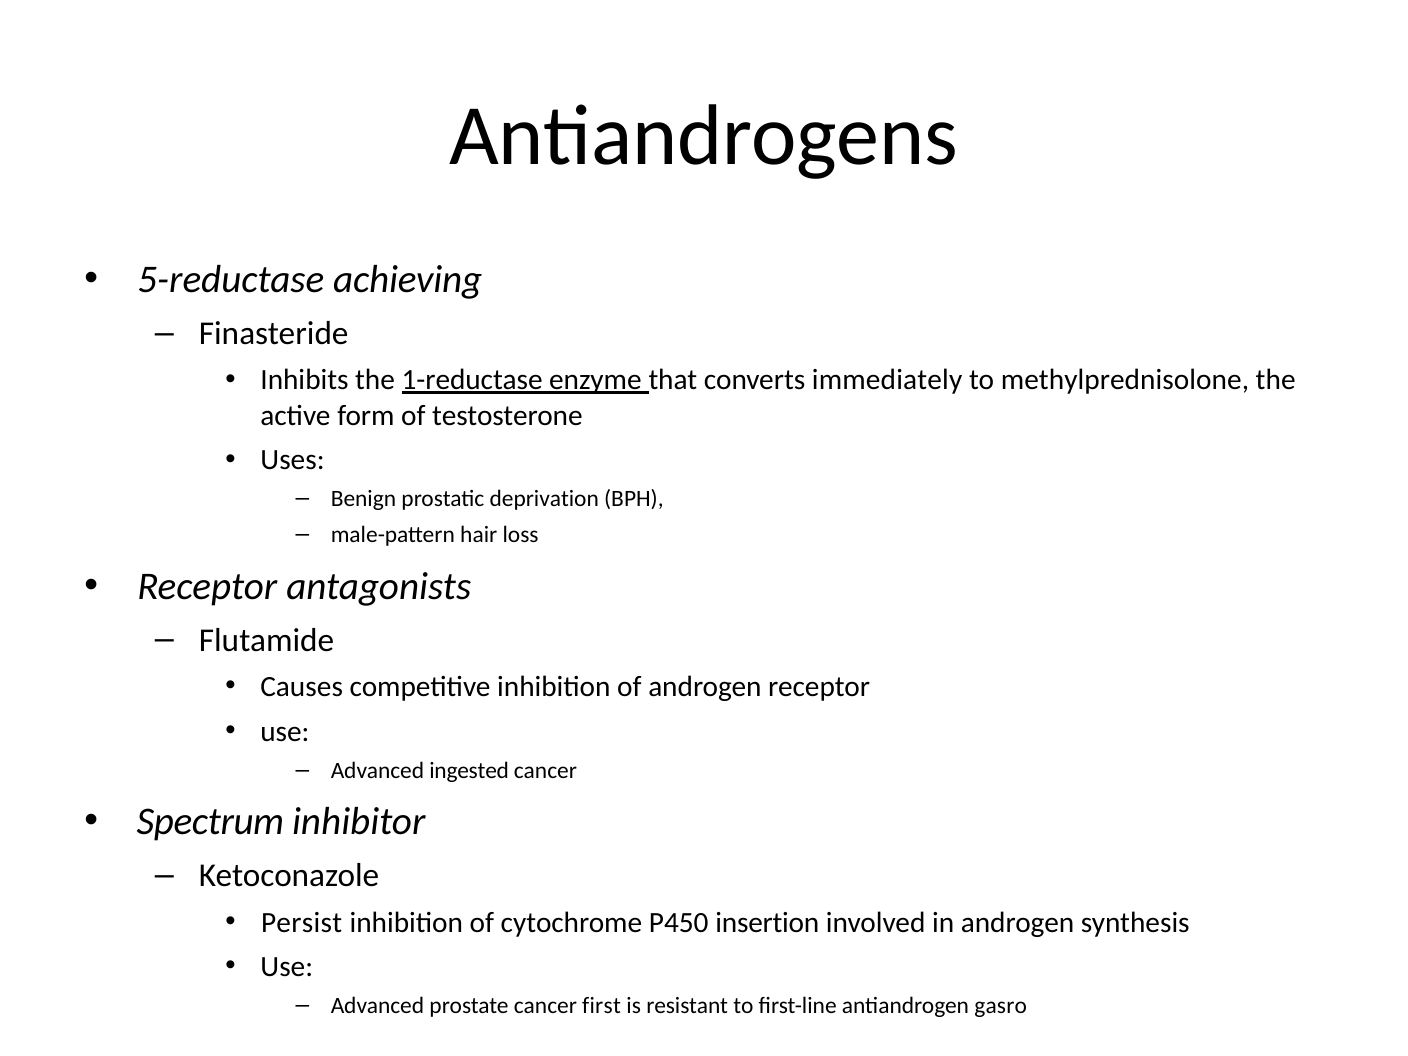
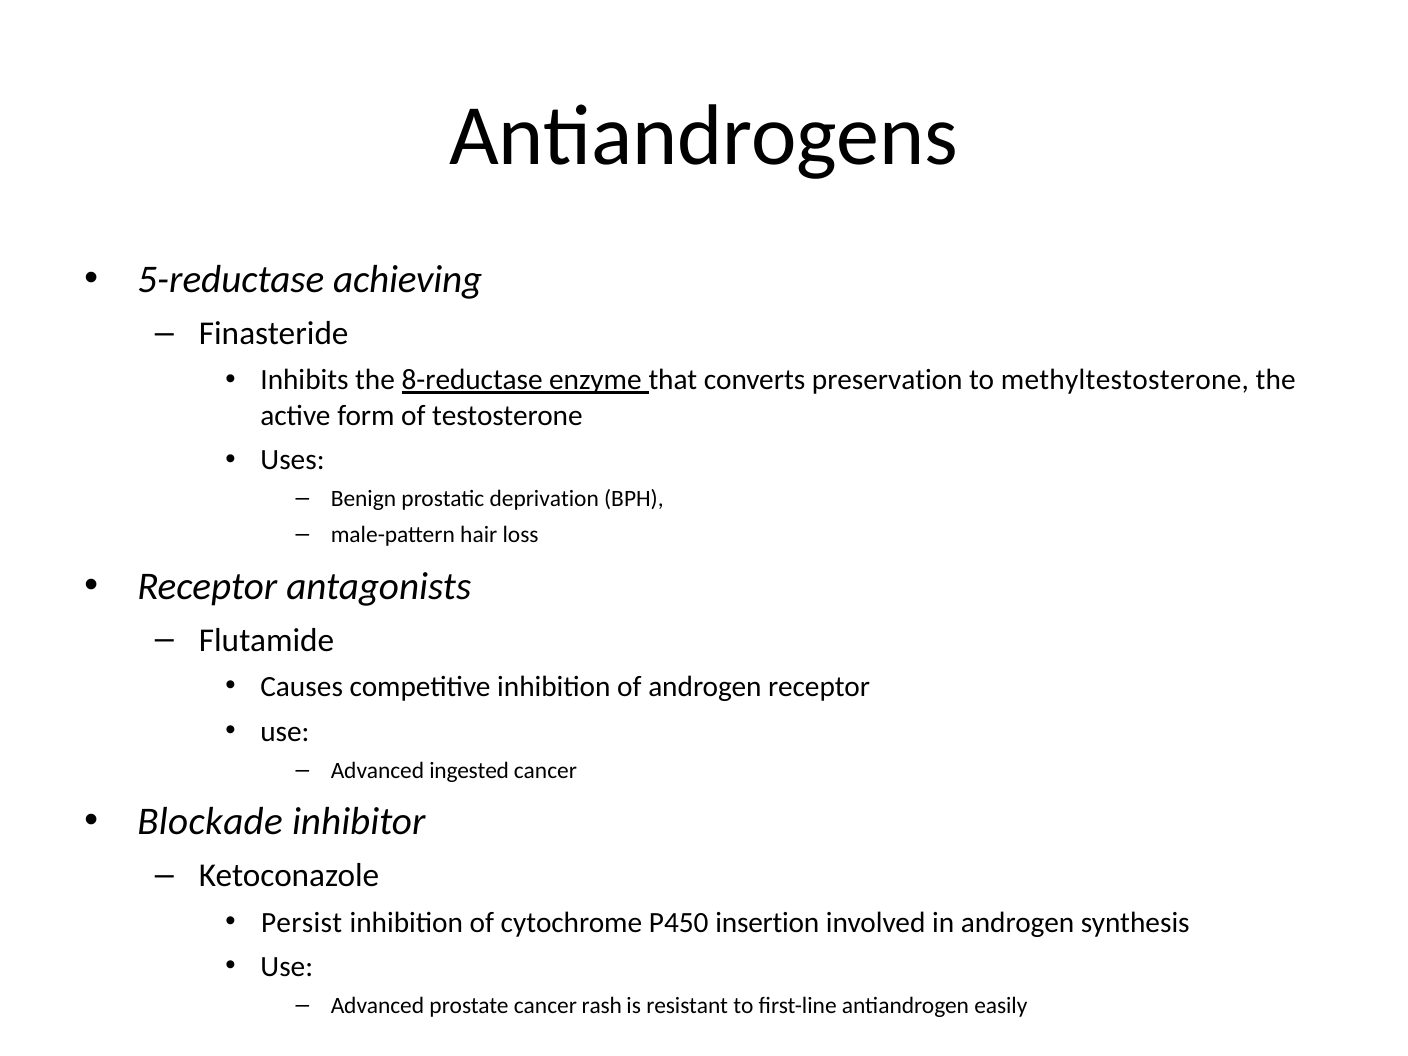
1-reductase: 1-reductase -> 8-reductase
immediately: immediately -> preservation
methylprednisolone: methylprednisolone -> methyltestosterone
Spectrum: Spectrum -> Blockade
first: first -> rash
gasro: gasro -> easily
